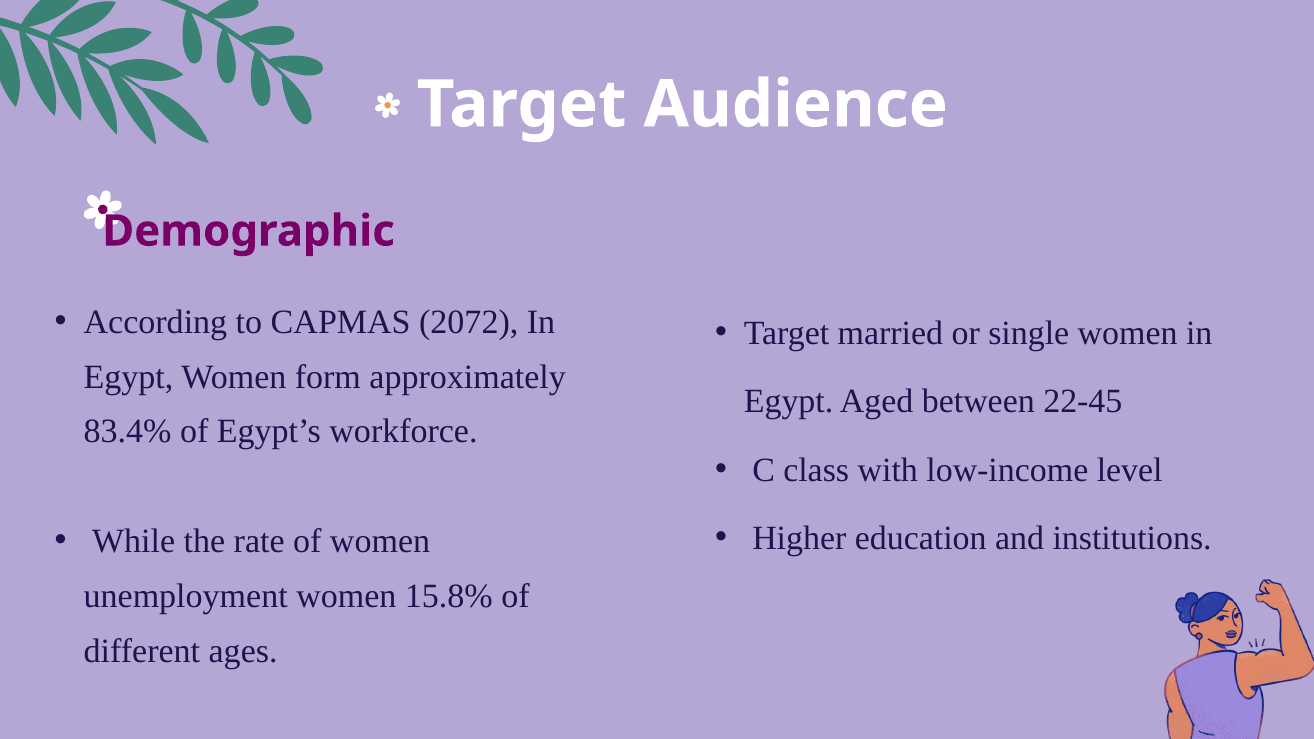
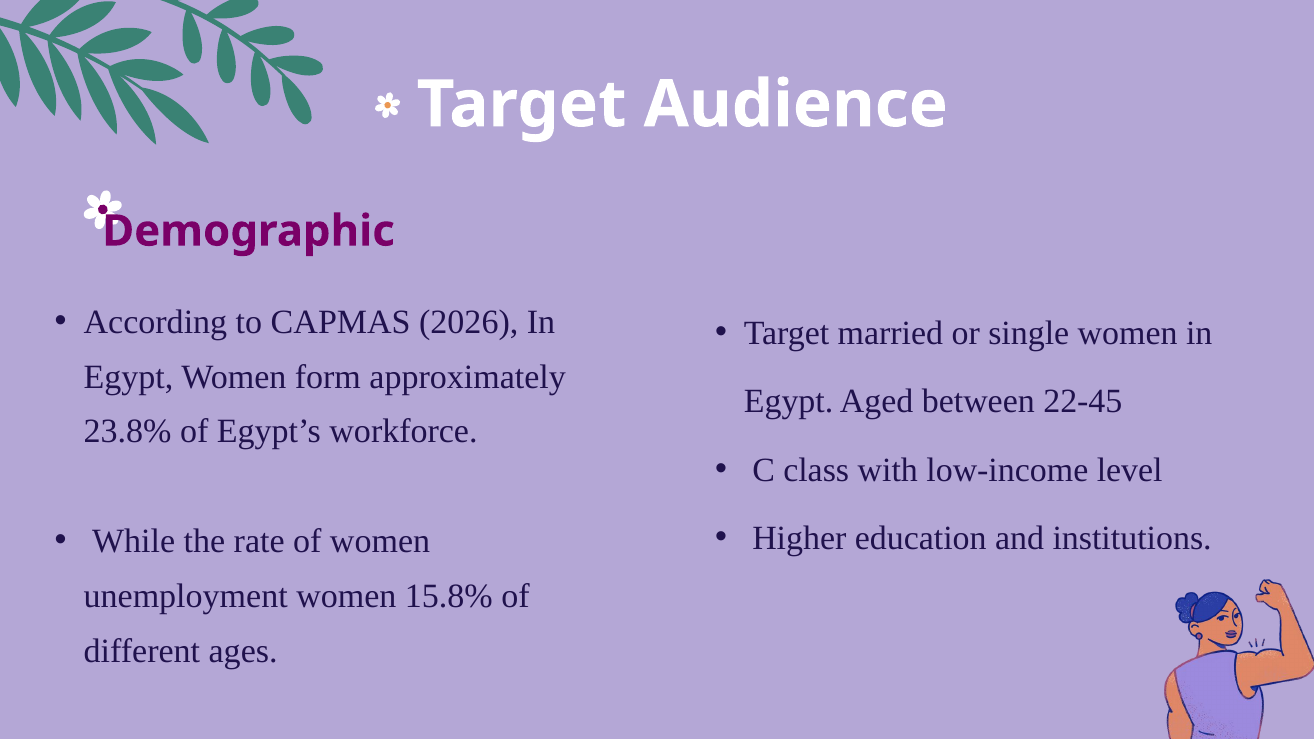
2072: 2072 -> 2026
83.4%: 83.4% -> 23.8%
